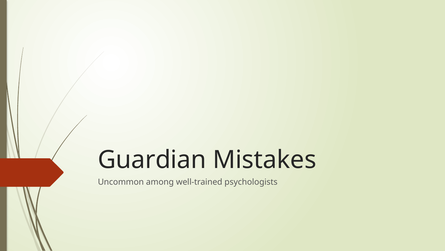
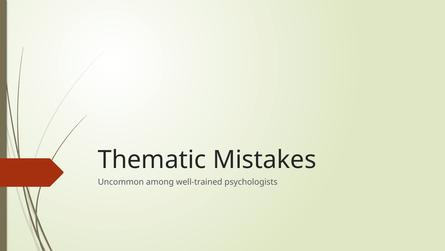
Guardian: Guardian -> Thematic
